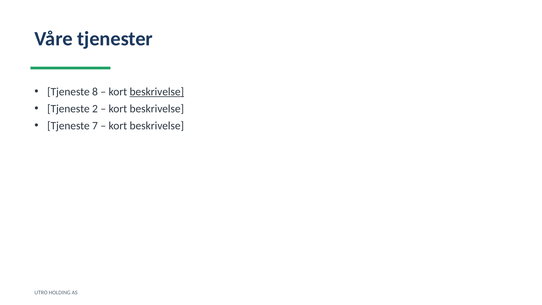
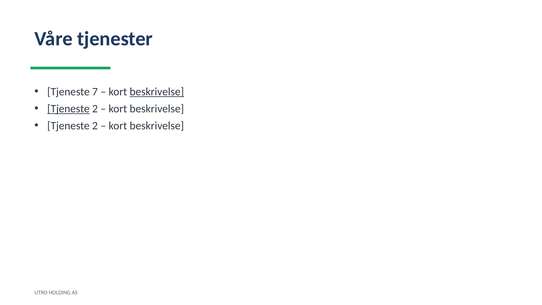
8: 8 -> 7
Tjeneste at (68, 109) underline: none -> present
7 at (95, 126): 7 -> 2
